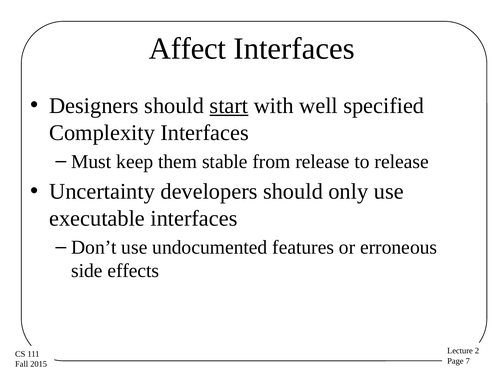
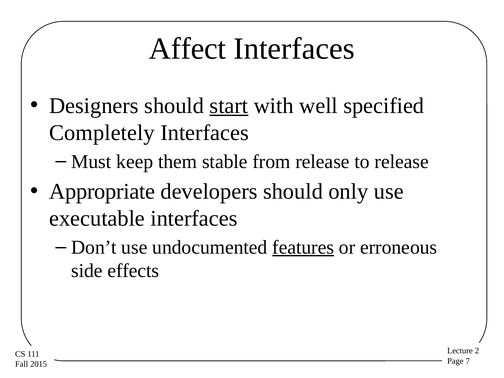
Complexity: Complexity -> Completely
Uncertainty: Uncertainty -> Appropriate
features underline: none -> present
